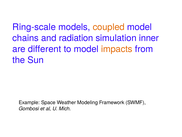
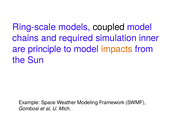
coupled colour: orange -> black
radiation: radiation -> required
different: different -> principle
